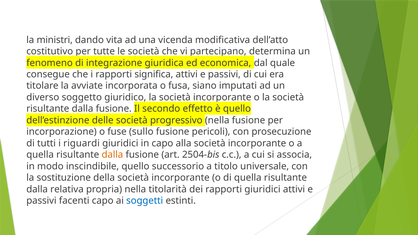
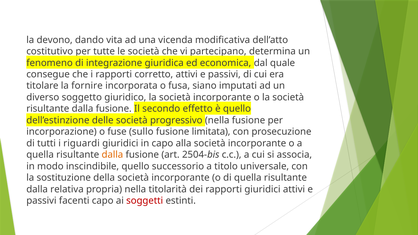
ministri: ministri -> devono
significa: significa -> corretto
avviate: avviate -> fornire
pericoli: pericoli -> limitata
soggetti colour: blue -> red
